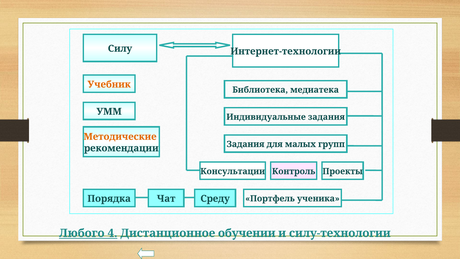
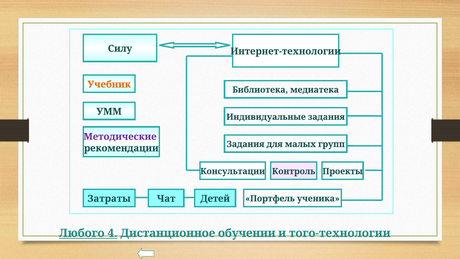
Методические colour: orange -> purple
Порядка: Порядка -> Затраты
Среду: Среду -> Детей
силу-технологии: силу-технологии -> того-технологии
